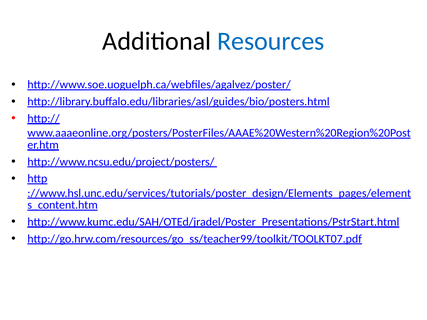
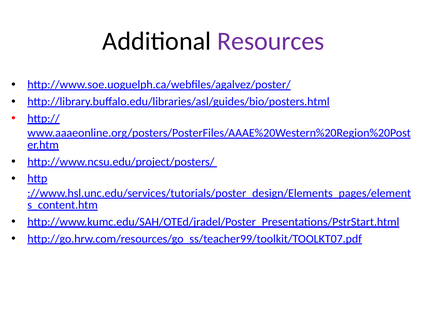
Resources colour: blue -> purple
